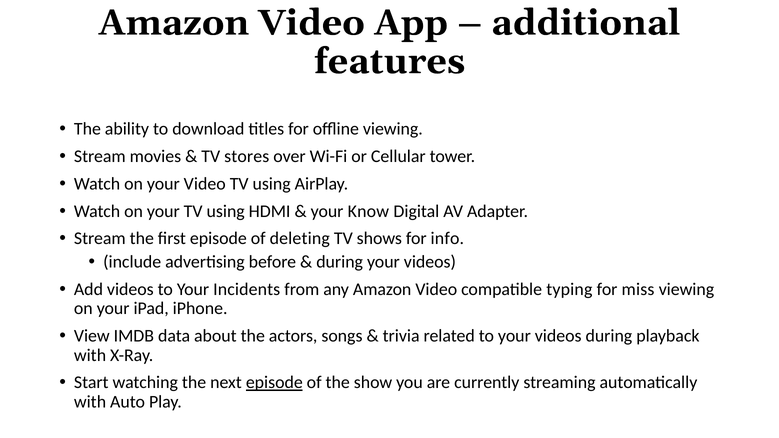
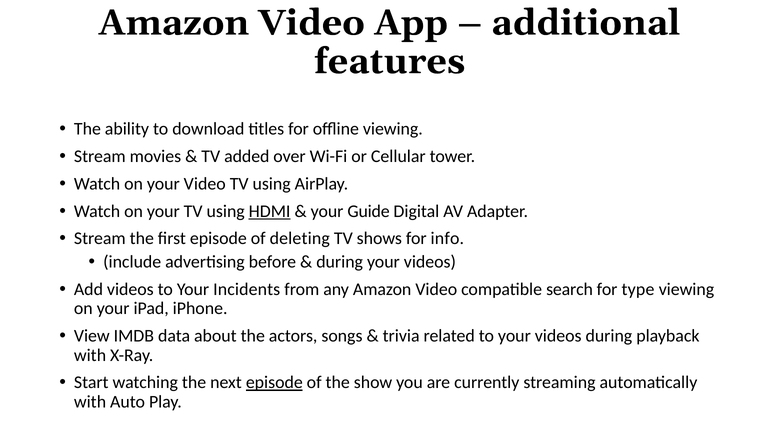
stores: stores -> added
HDMI underline: none -> present
Know: Know -> Guide
typing: typing -> search
miss: miss -> type
